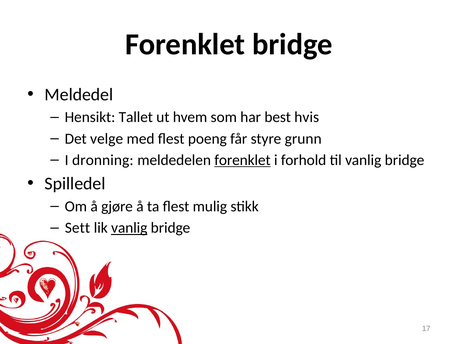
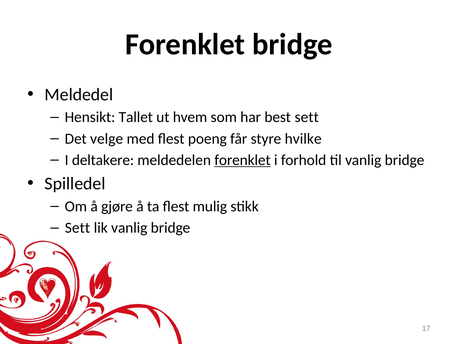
best hvis: hvis -> sett
grunn: grunn -> hvilke
dronning: dronning -> deltakere
vanlig at (129, 228) underline: present -> none
